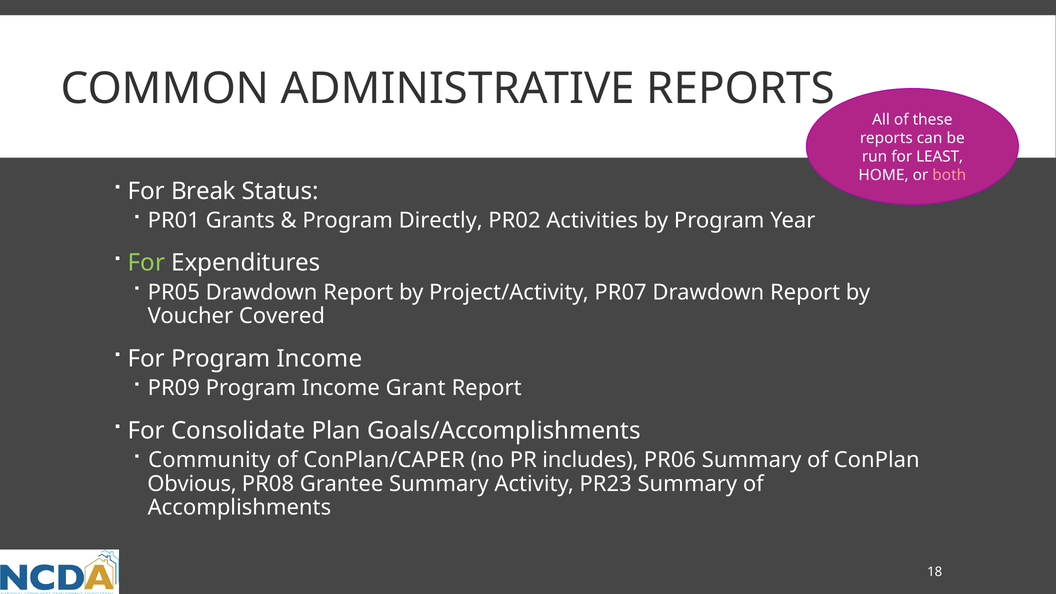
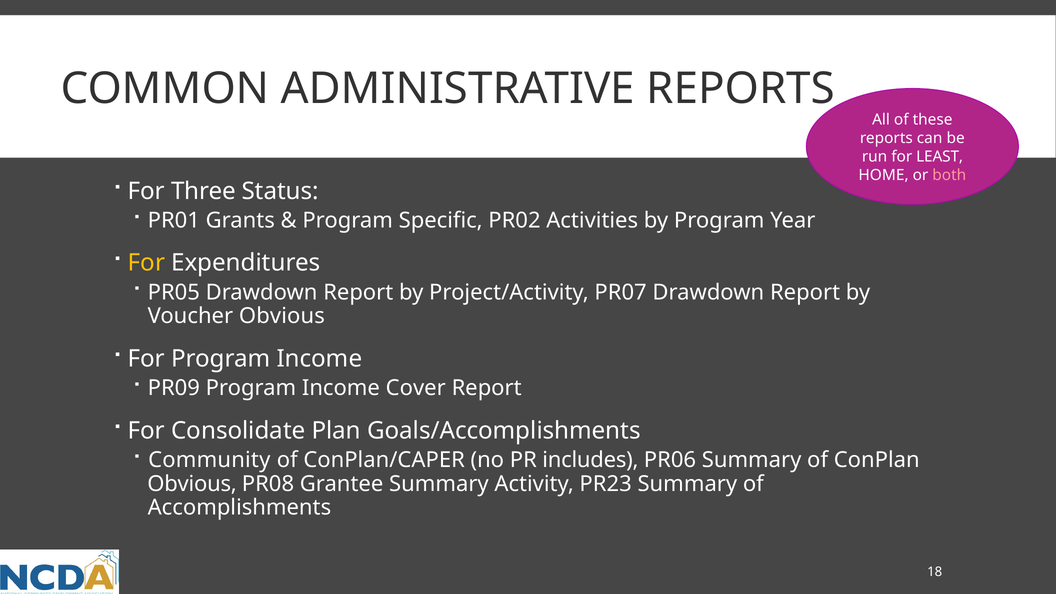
Break: Break -> Three
Directly: Directly -> Specific
For at (146, 263) colour: light green -> yellow
Voucher Covered: Covered -> Obvious
Grant: Grant -> Cover
